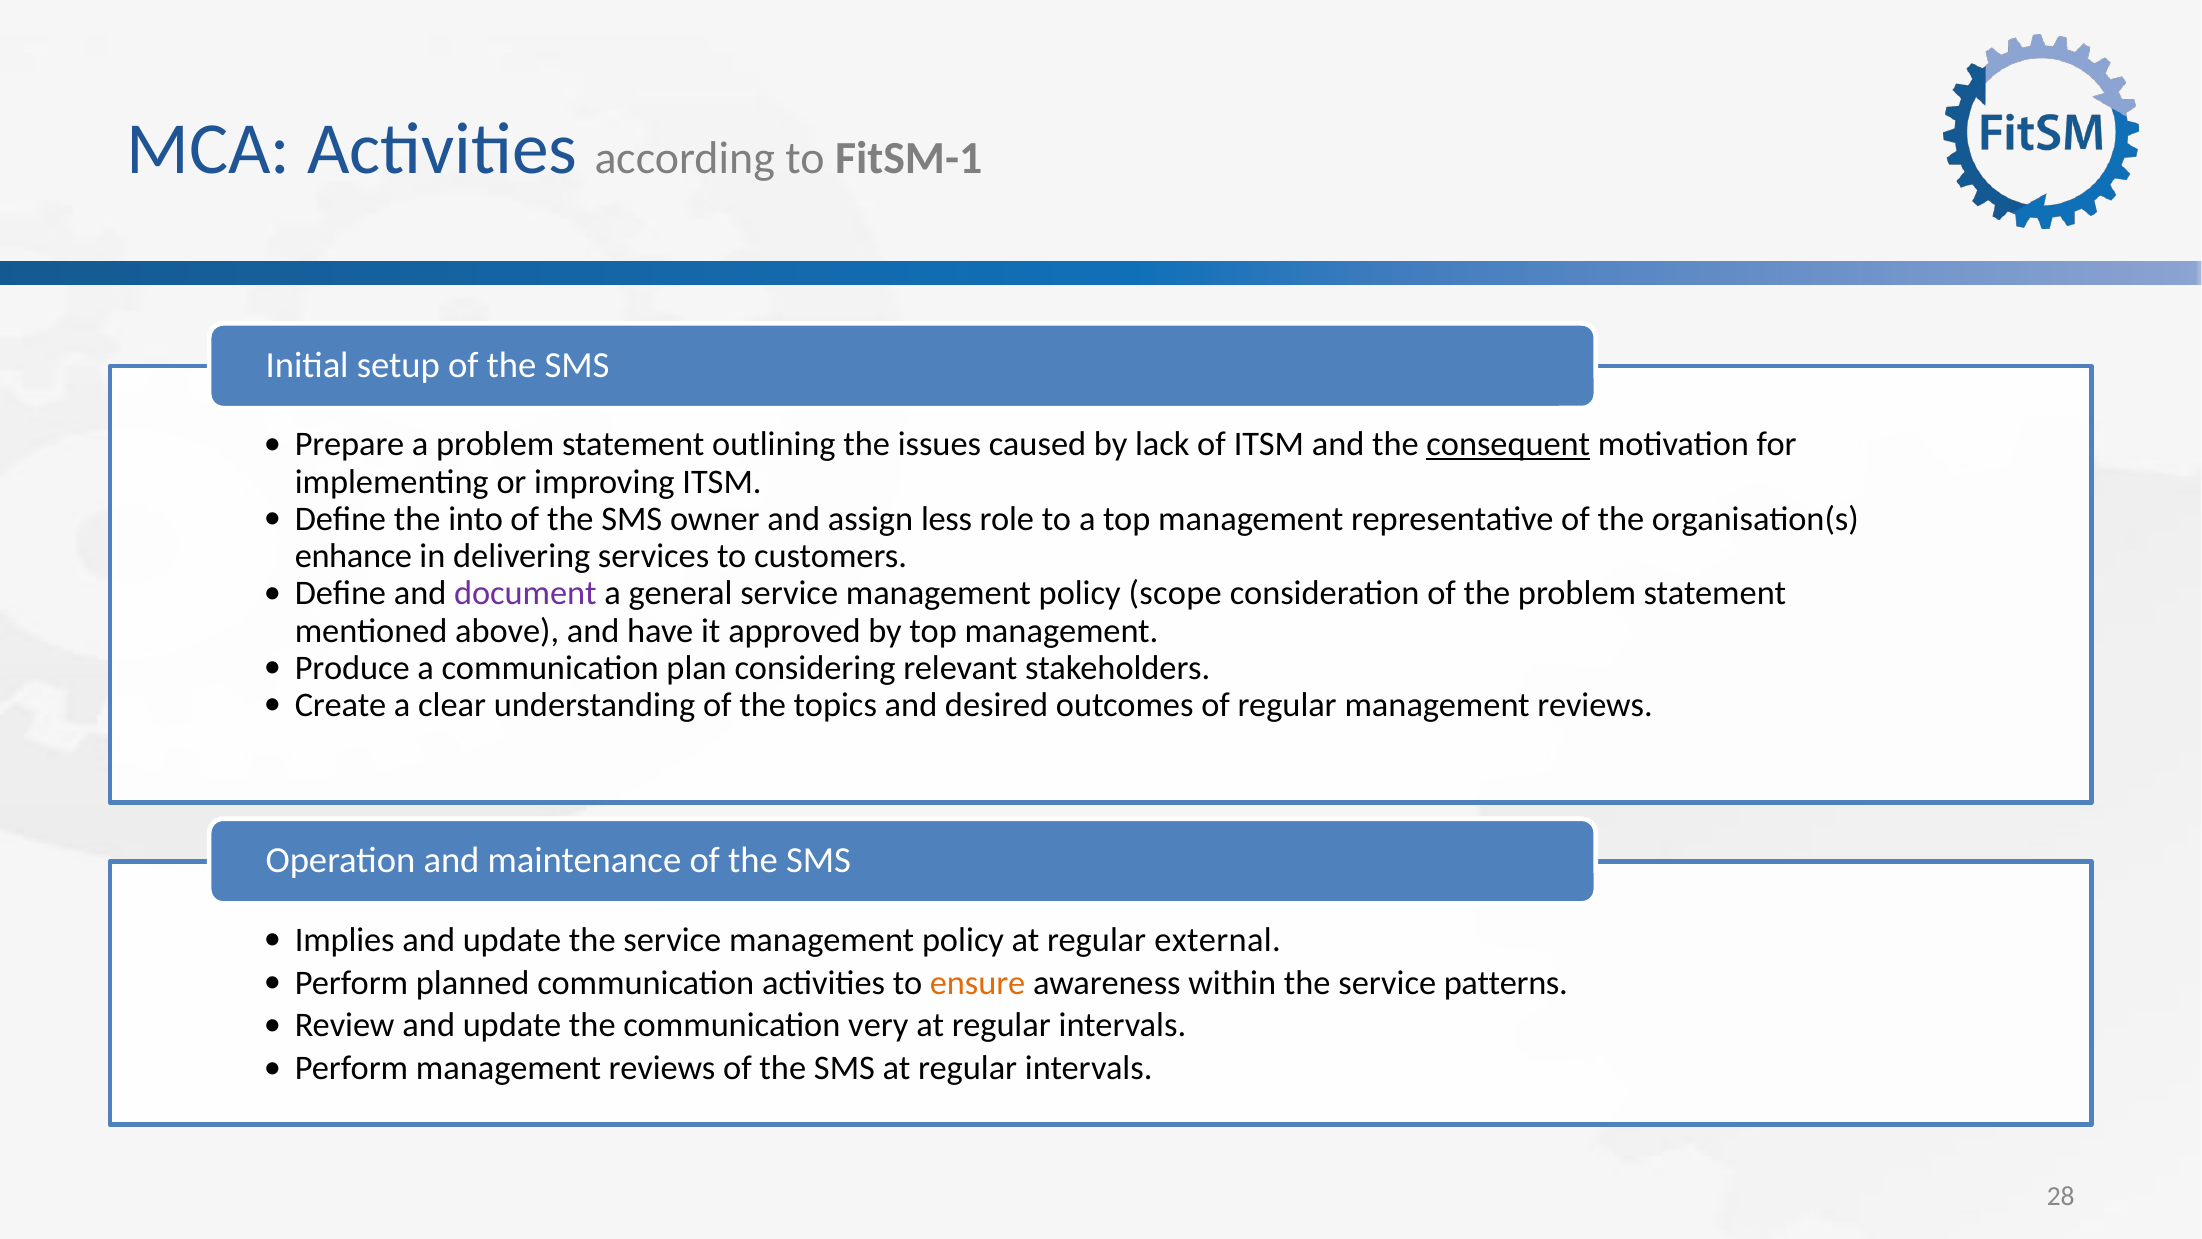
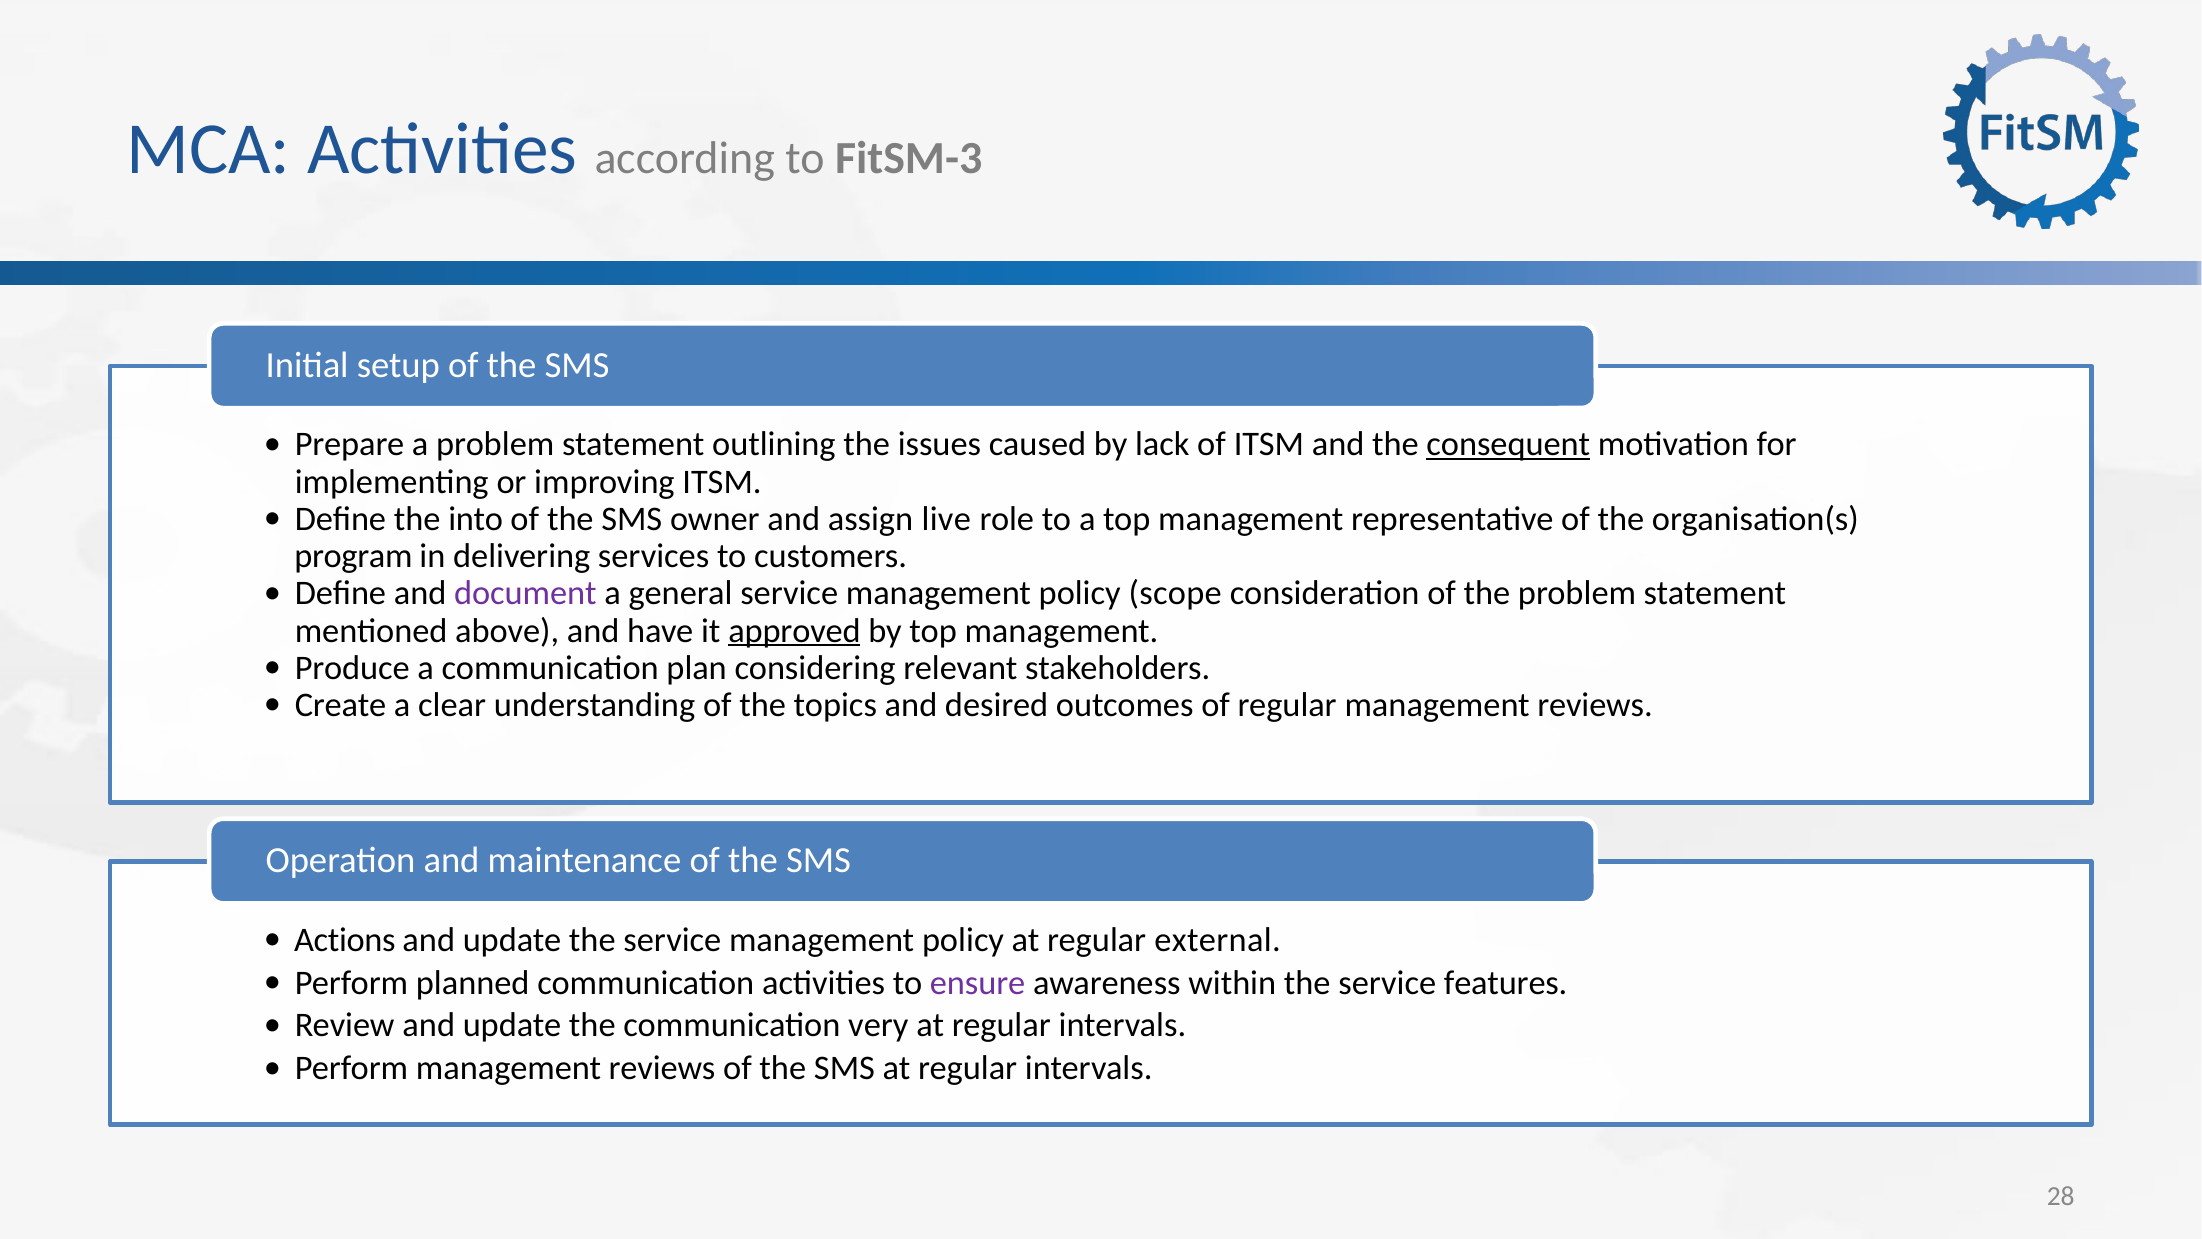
FitSM-1: FitSM-1 -> FitSM-3
less: less -> live
enhance: enhance -> program
approved underline: none -> present
Implies: Implies -> Actions
ensure colour: orange -> purple
patterns: patterns -> features
